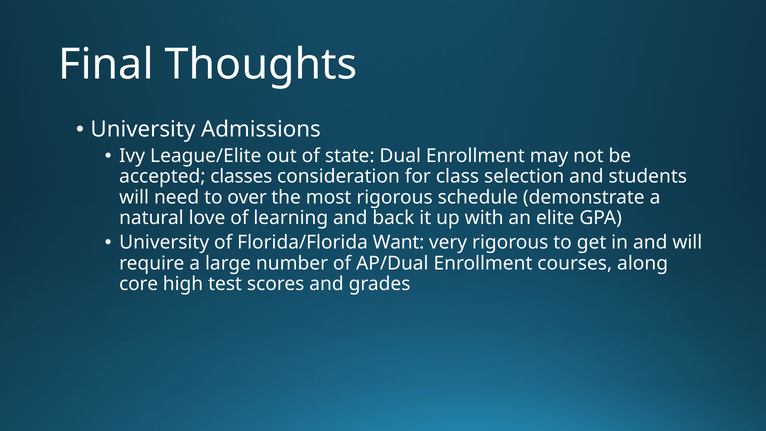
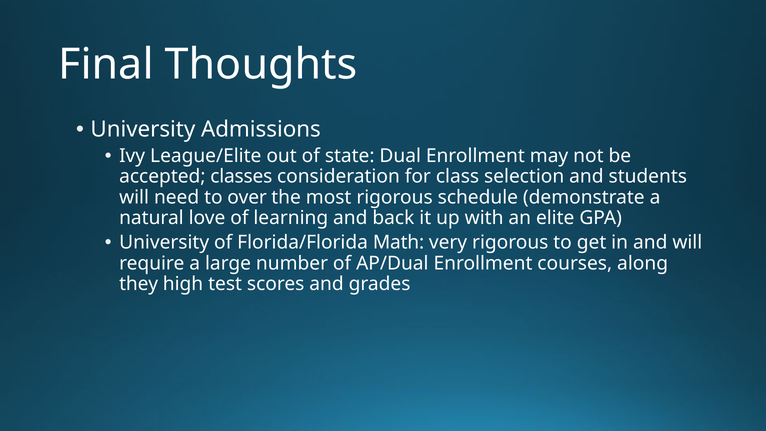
Want: Want -> Math
core: core -> they
